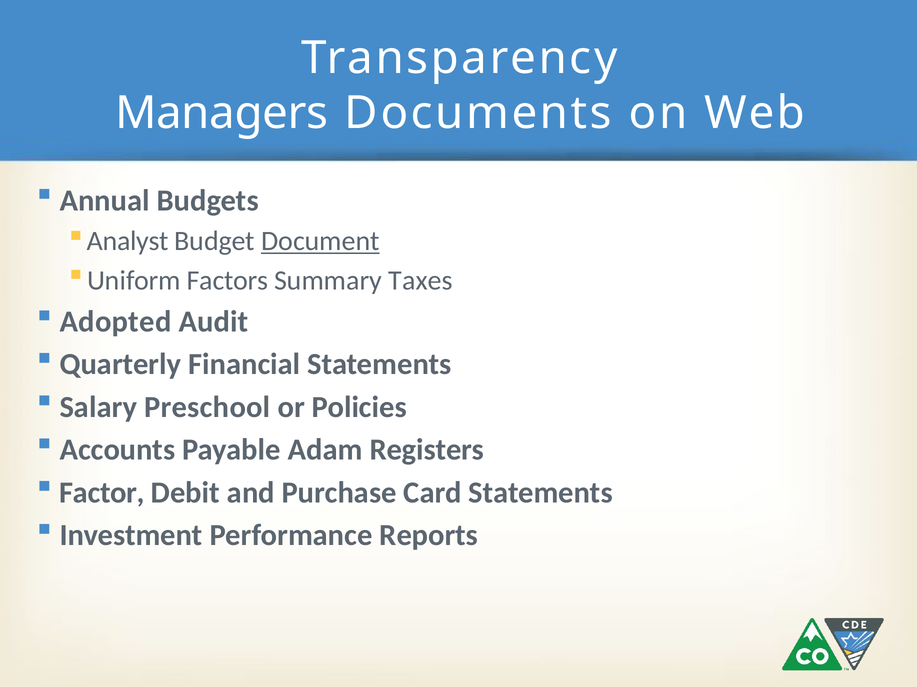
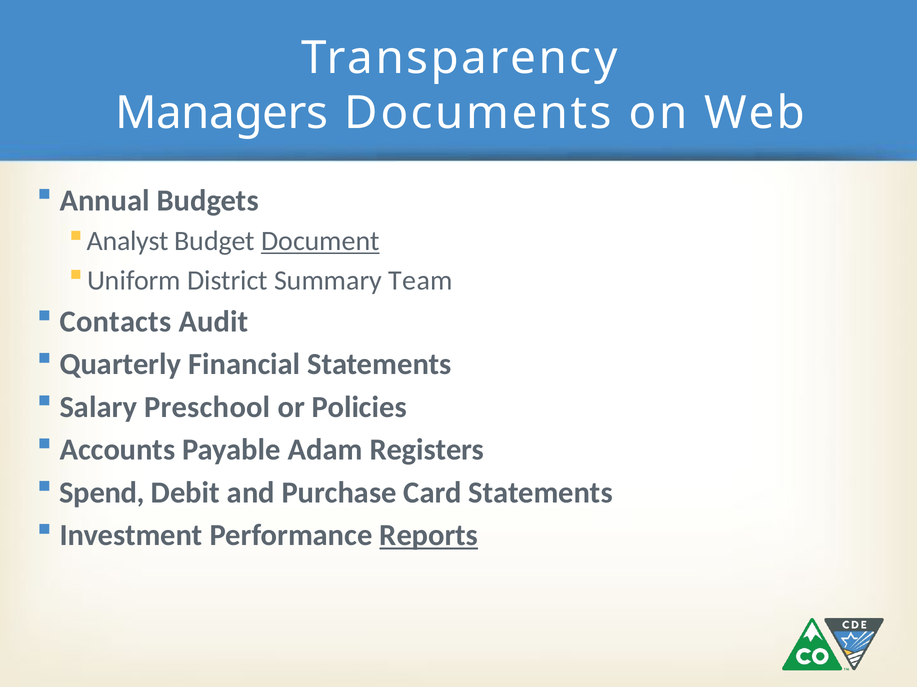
Factors: Factors -> District
Taxes: Taxes -> Team
Adopted: Adopted -> Contacts
Factor: Factor -> Spend
Reports underline: none -> present
